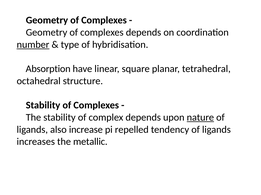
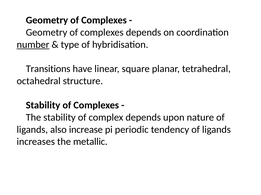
Absorption: Absorption -> Transitions
nature underline: present -> none
repelled: repelled -> periodic
